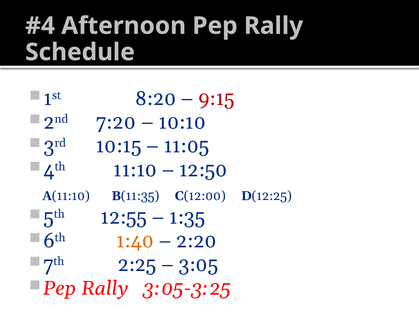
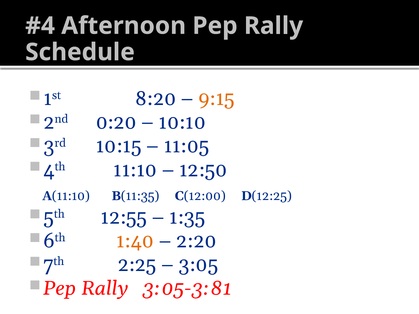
9:15 colour: red -> orange
7:20: 7:20 -> 0:20
3:05-3:25: 3:05-3:25 -> 3:05-3:81
